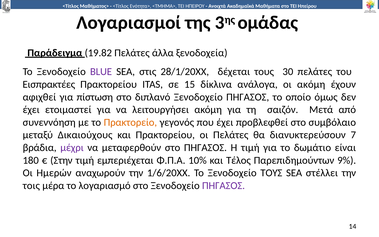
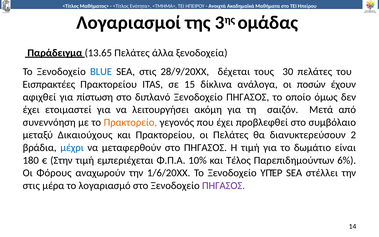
19.82: 19.82 -> 13.65
BLUE colour: purple -> blue
28/1/20ΧΧ: 28/1/20ΧΧ -> 28/9/20ΧΧ
οι ακόμη: ακόμη -> ποσών
7: 7 -> 2
μέχρι colour: purple -> blue
9%: 9% -> 6%
Ημερών: Ημερών -> Φόρους
Ξενοδοχείο ΤΟΥΣ: ΤΟΥΣ -> ΥΠΈΡ
τοις at (31, 185): τοις -> στις
